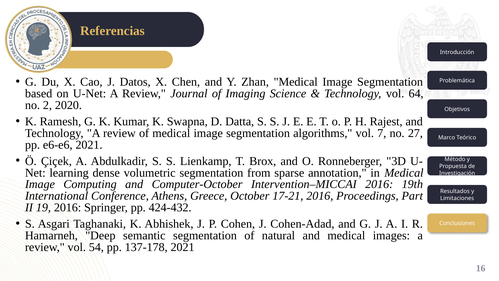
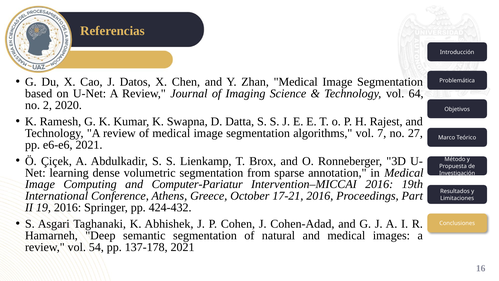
Computer-October: Computer-October -> Computer-Pariatur
